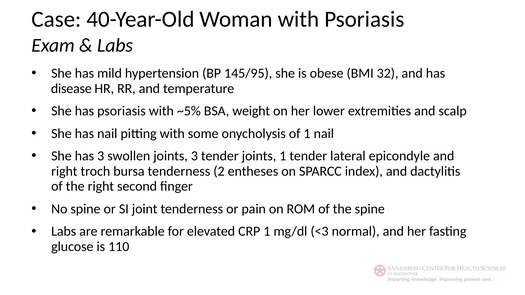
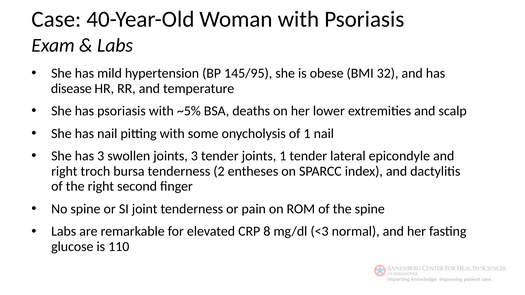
weight: weight -> deaths
CRP 1: 1 -> 8
